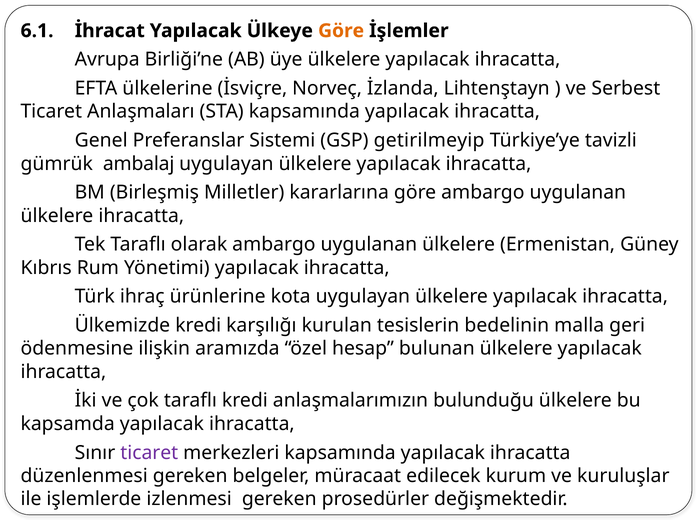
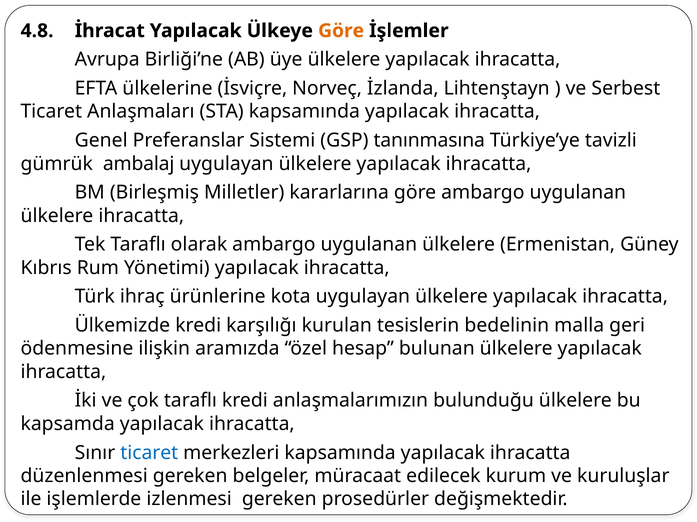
6.1: 6.1 -> 4.8
getirilmeyip: getirilmeyip -> tanınmasına
ticaret at (149, 453) colour: purple -> blue
